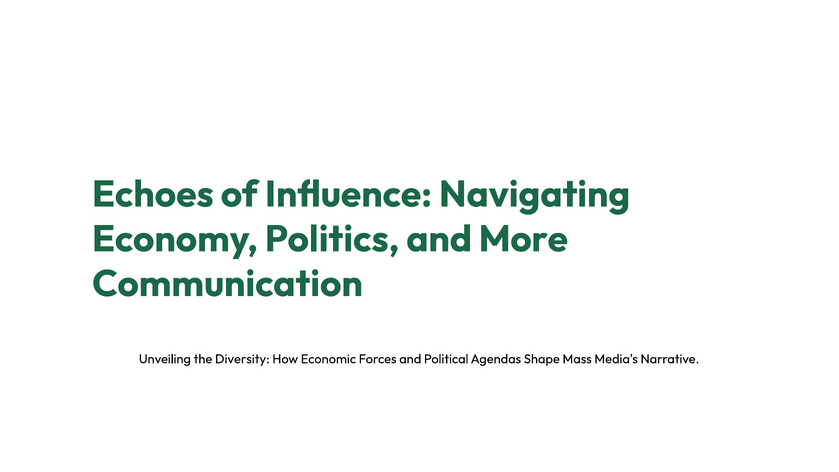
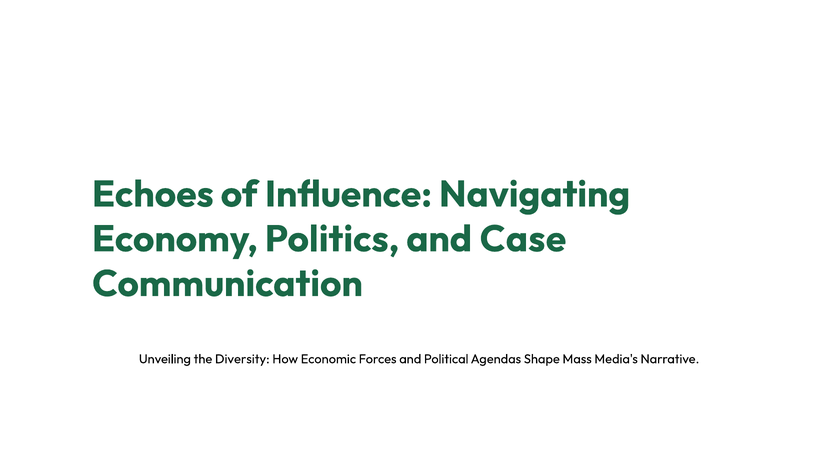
More: More -> Case
